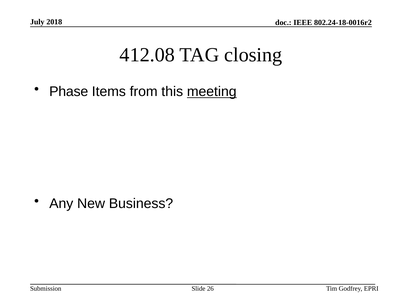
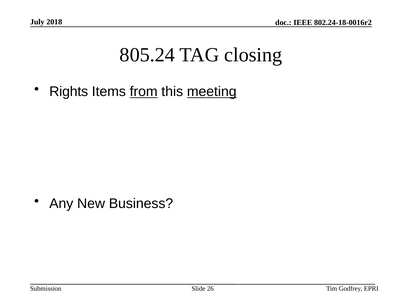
412.08: 412.08 -> 805.24
Phase: Phase -> Rights
from underline: none -> present
